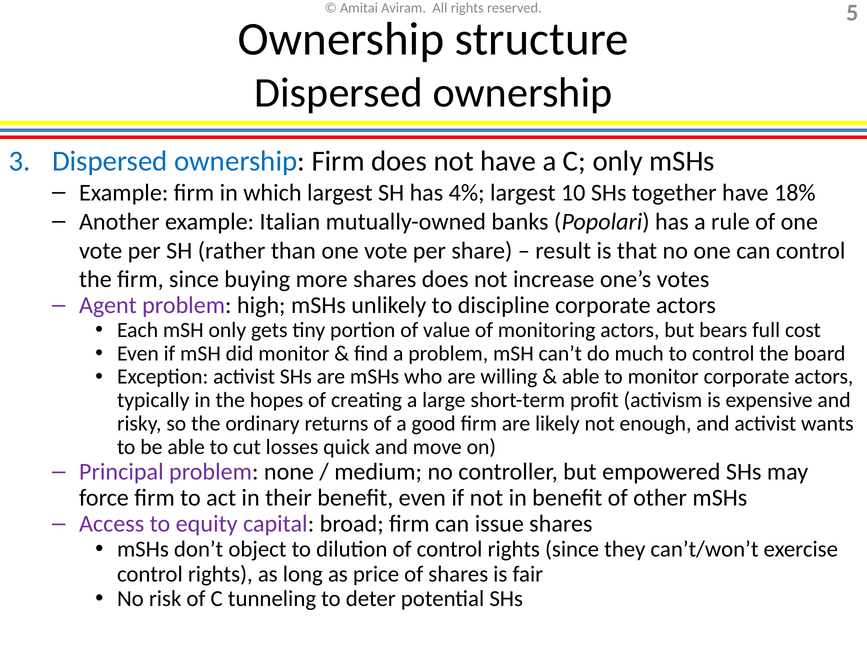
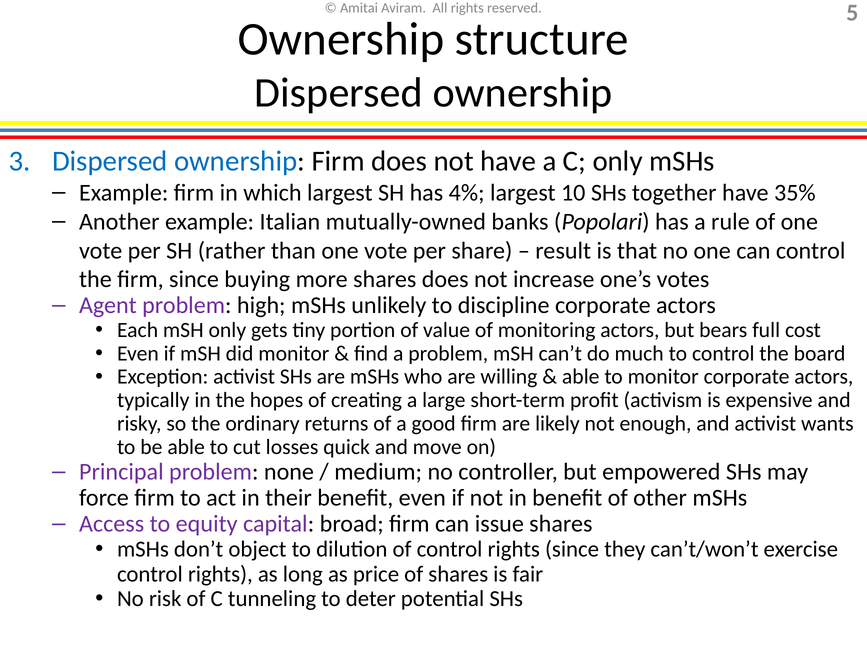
18%: 18% -> 35%
